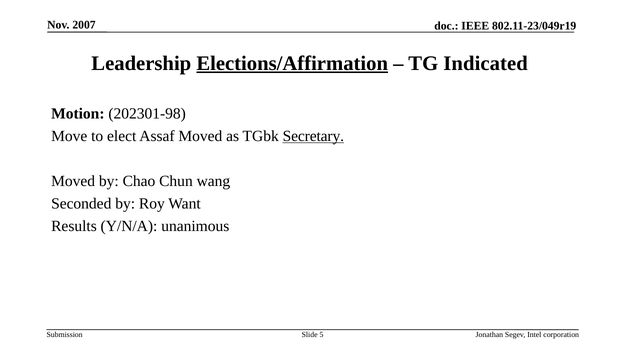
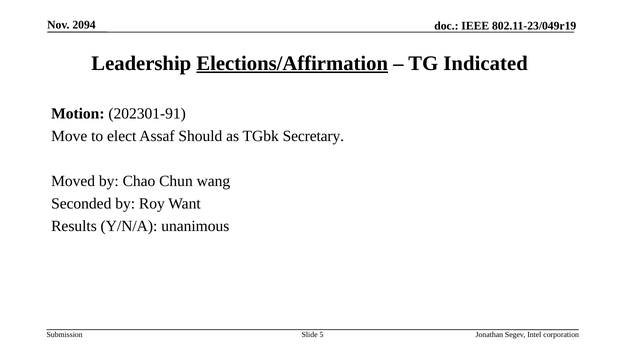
2007: 2007 -> 2094
202301-98: 202301-98 -> 202301-91
Assaf Moved: Moved -> Should
Secretary underline: present -> none
